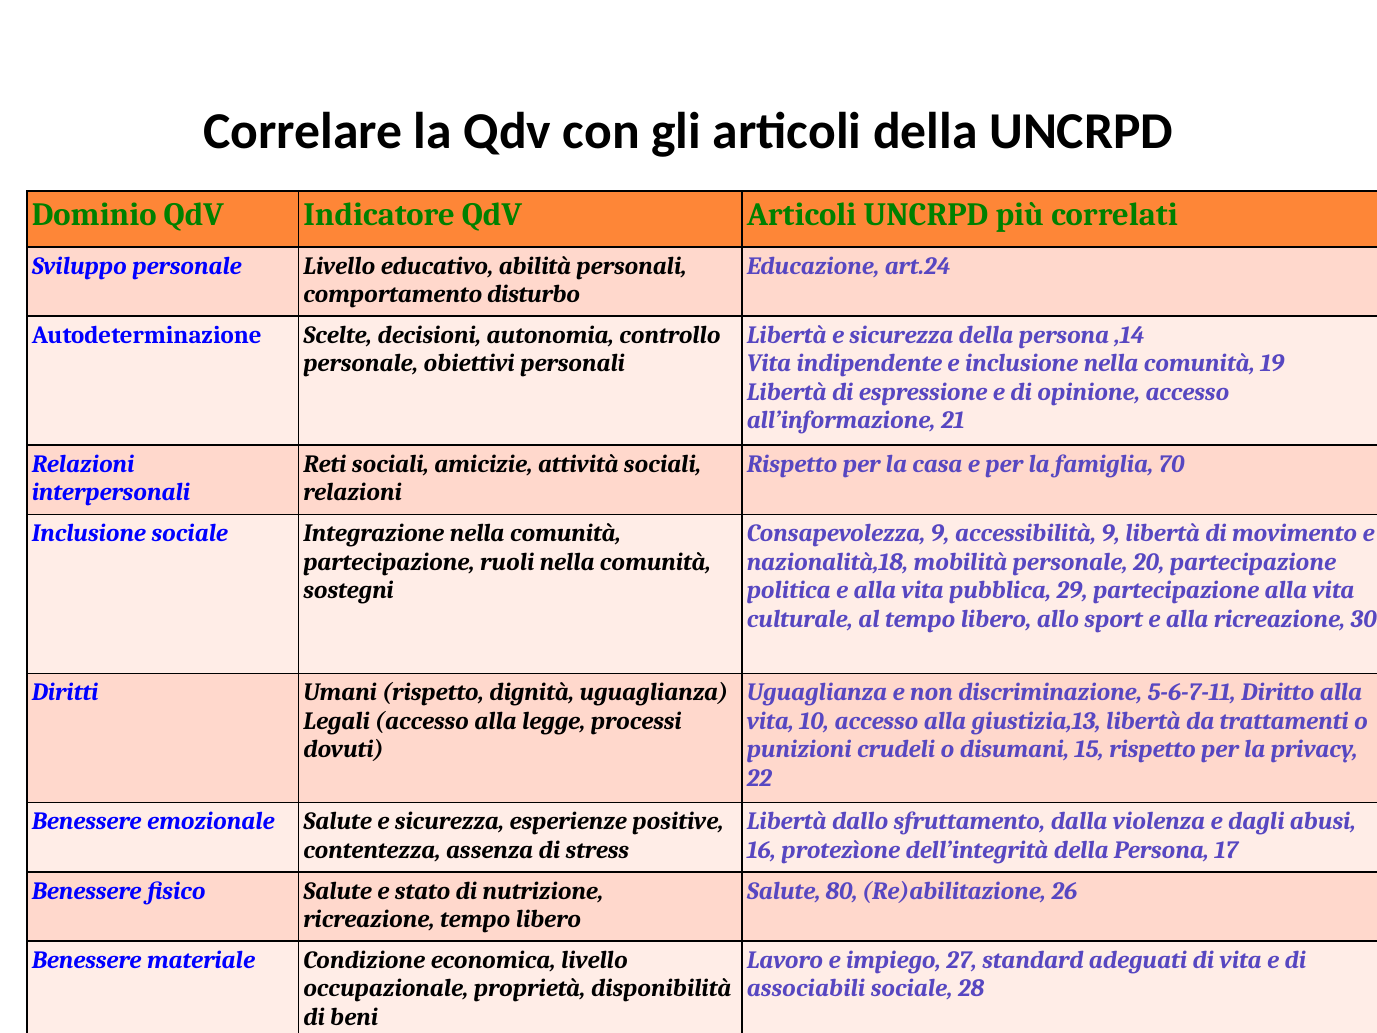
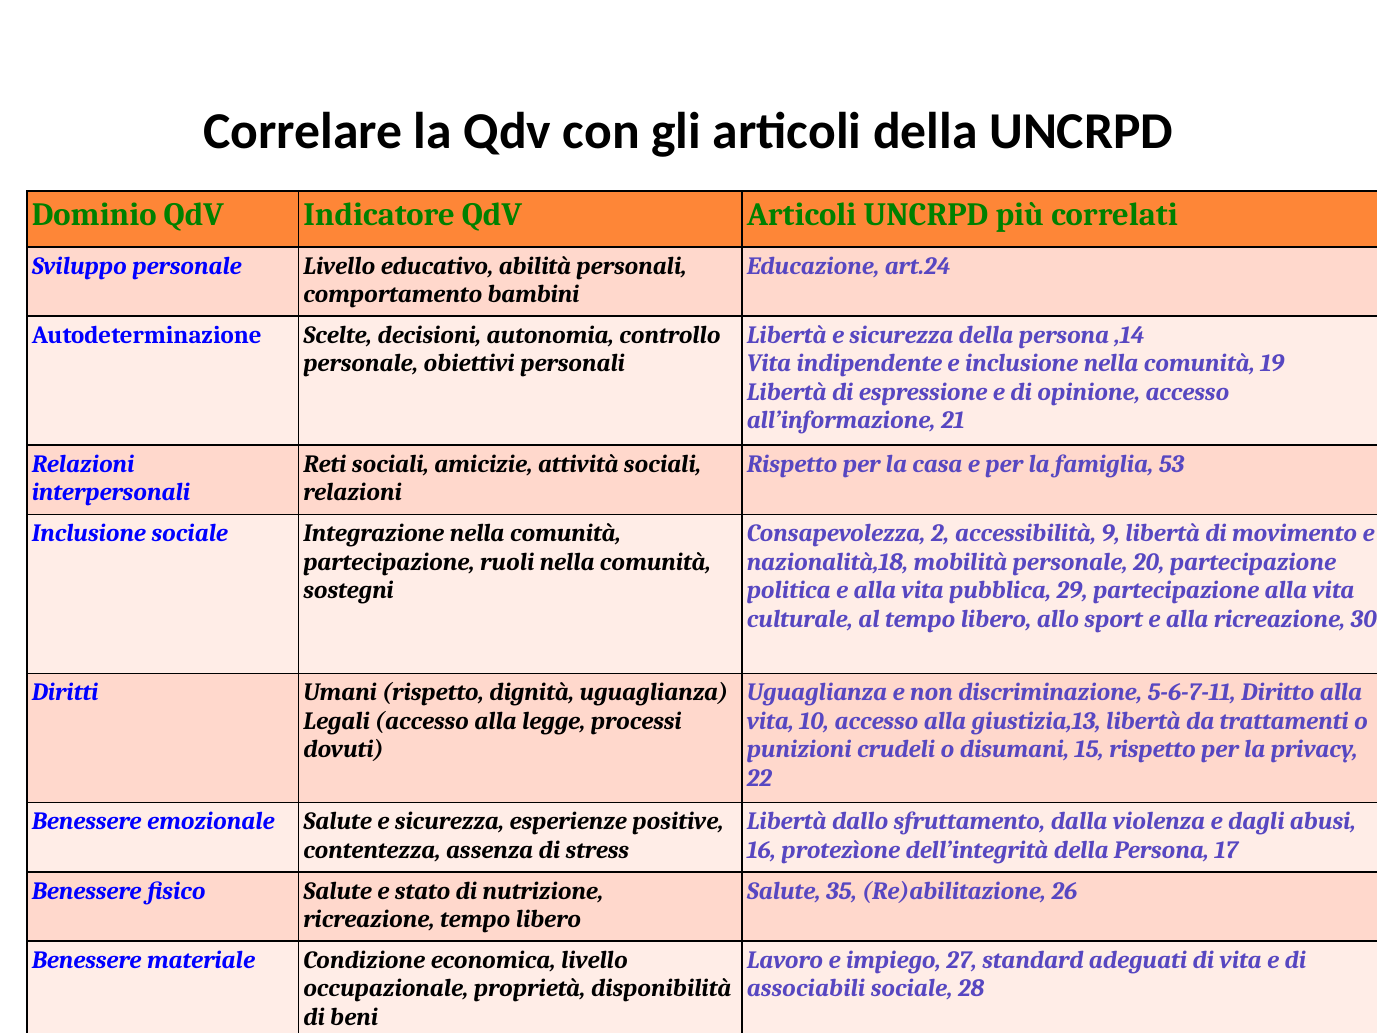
disturbo: disturbo -> bambini
70: 70 -> 53
Consapevolezza 9: 9 -> 2
80: 80 -> 35
